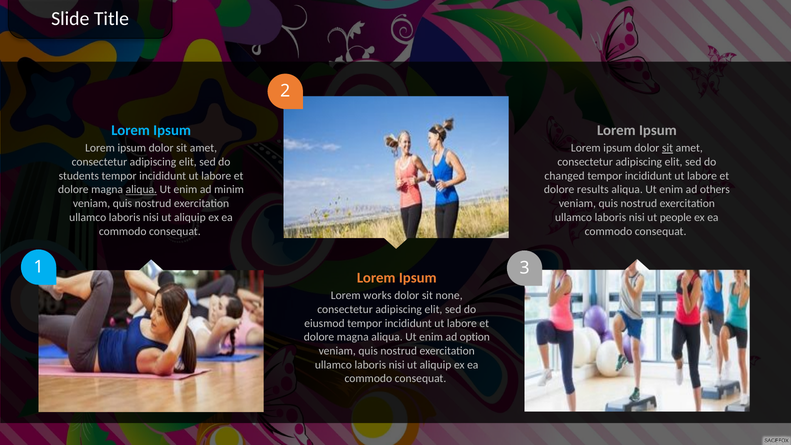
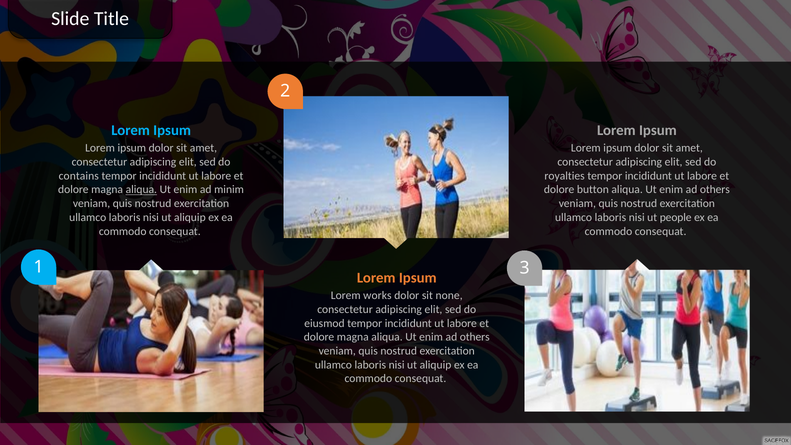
sit at (667, 148) underline: present -> none
students: students -> contains
changed: changed -> royalties
results: results -> button
option at (475, 337): option -> others
